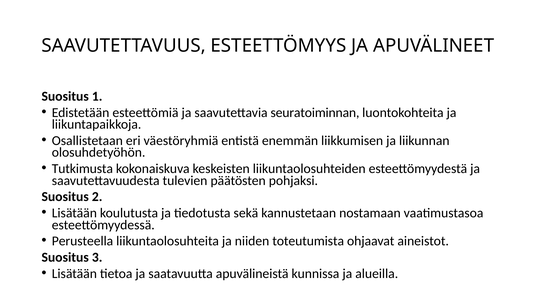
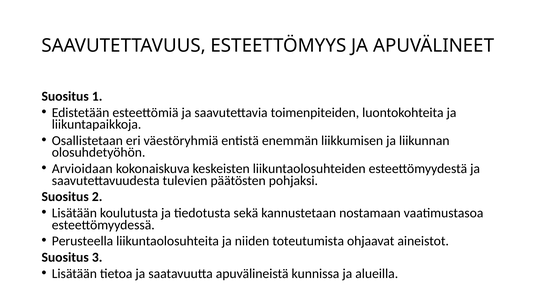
seuratoiminnan: seuratoiminnan -> toimenpiteiden
Tutkimusta: Tutkimusta -> Arvioidaan
